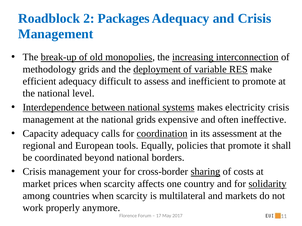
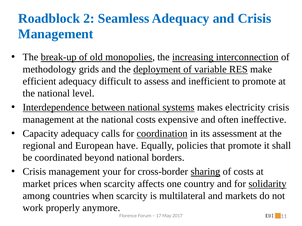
Packages: Packages -> Seamless
national grids: grids -> costs
tools: tools -> have
